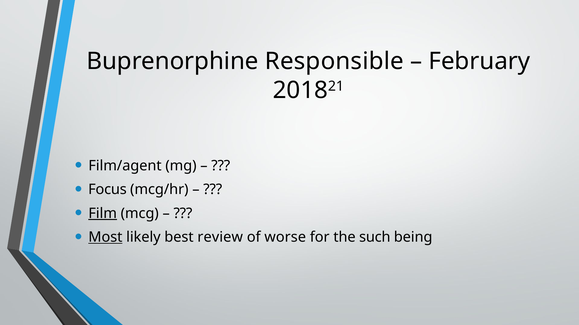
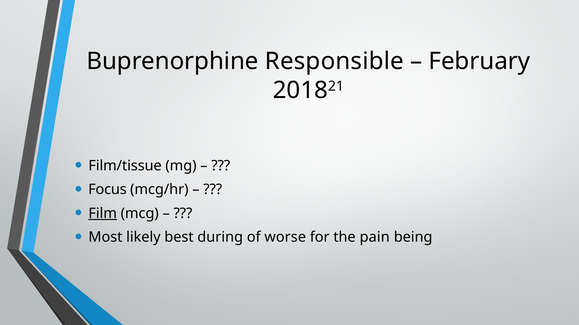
Film/agent: Film/agent -> Film/tissue
Most underline: present -> none
review: review -> during
such: such -> pain
